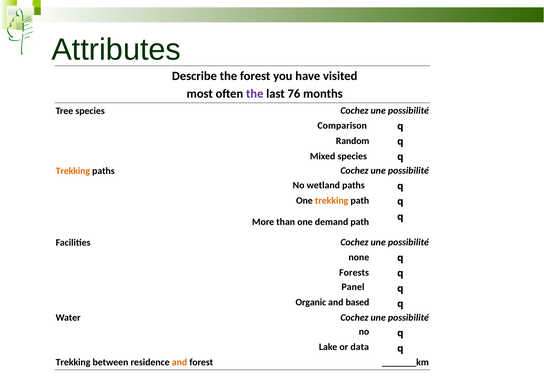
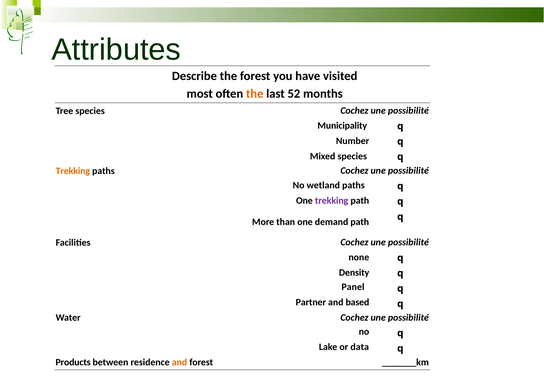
the at (255, 93) colour: purple -> orange
76: 76 -> 52
Comparison: Comparison -> Municipality
Random: Random -> Number
trekking at (332, 201) colour: orange -> purple
Forests: Forests -> Density
Organic: Organic -> Partner
Trekking at (73, 362): Trekking -> Products
